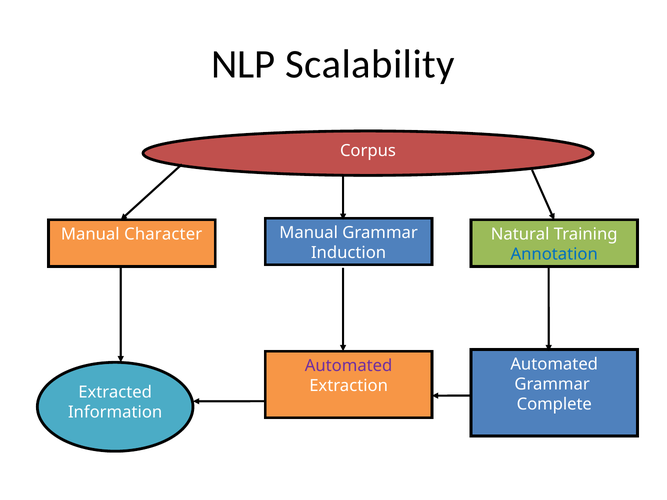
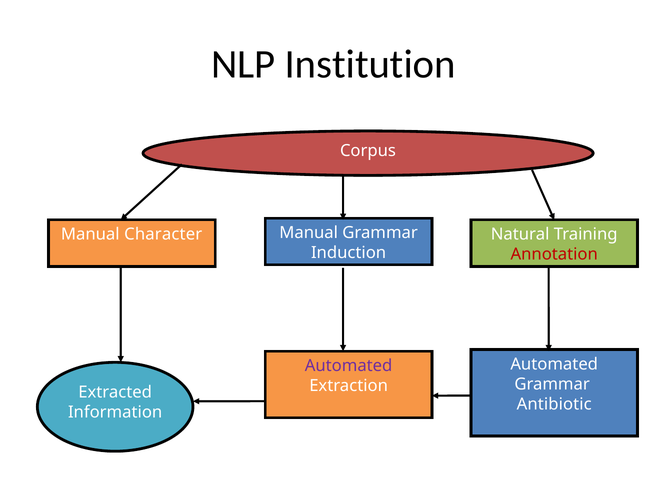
Scalability: Scalability -> Institution
Annotation colour: blue -> red
Complete: Complete -> Antibiotic
